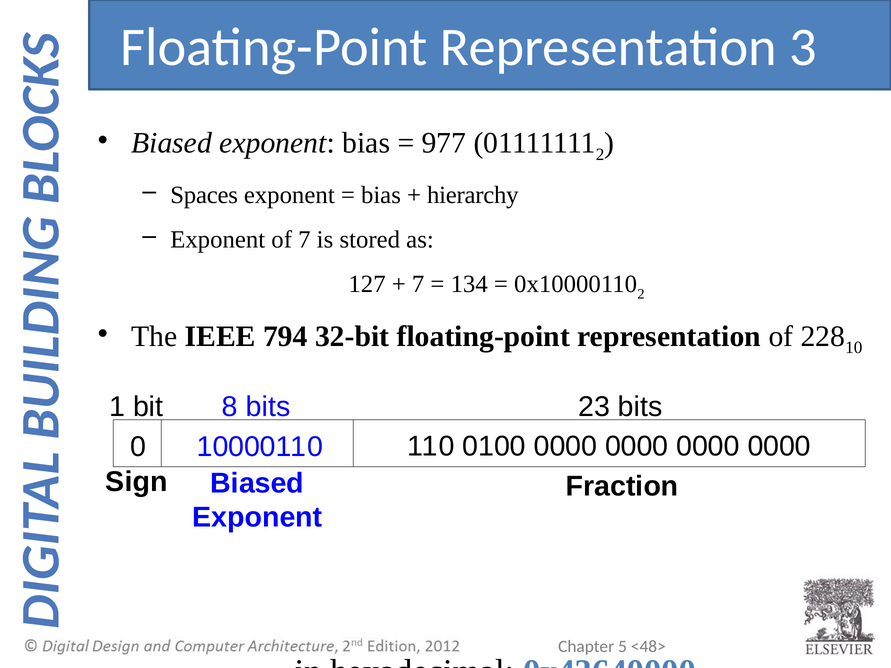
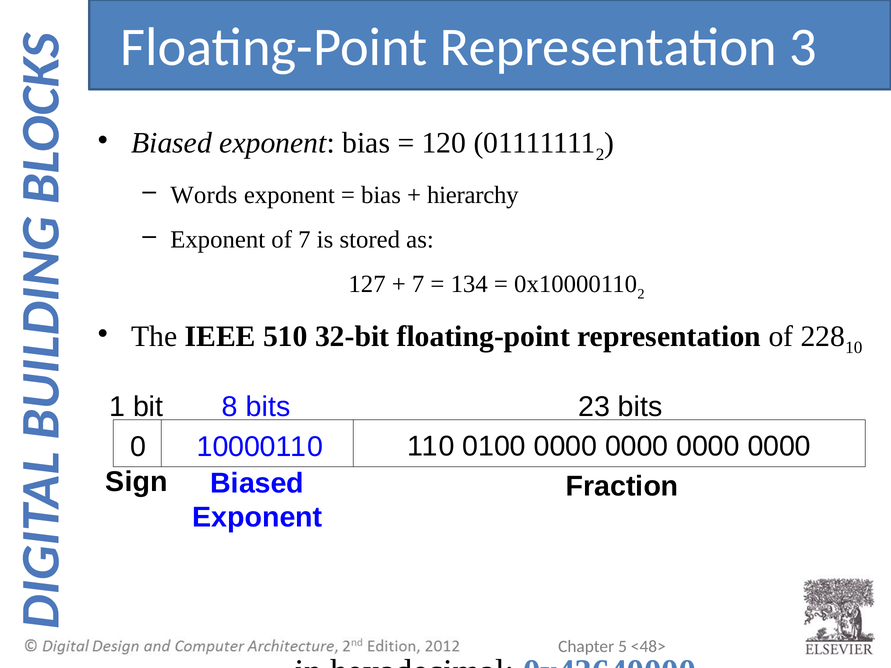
977: 977 -> 120
Spaces: Spaces -> Words
794: 794 -> 510
